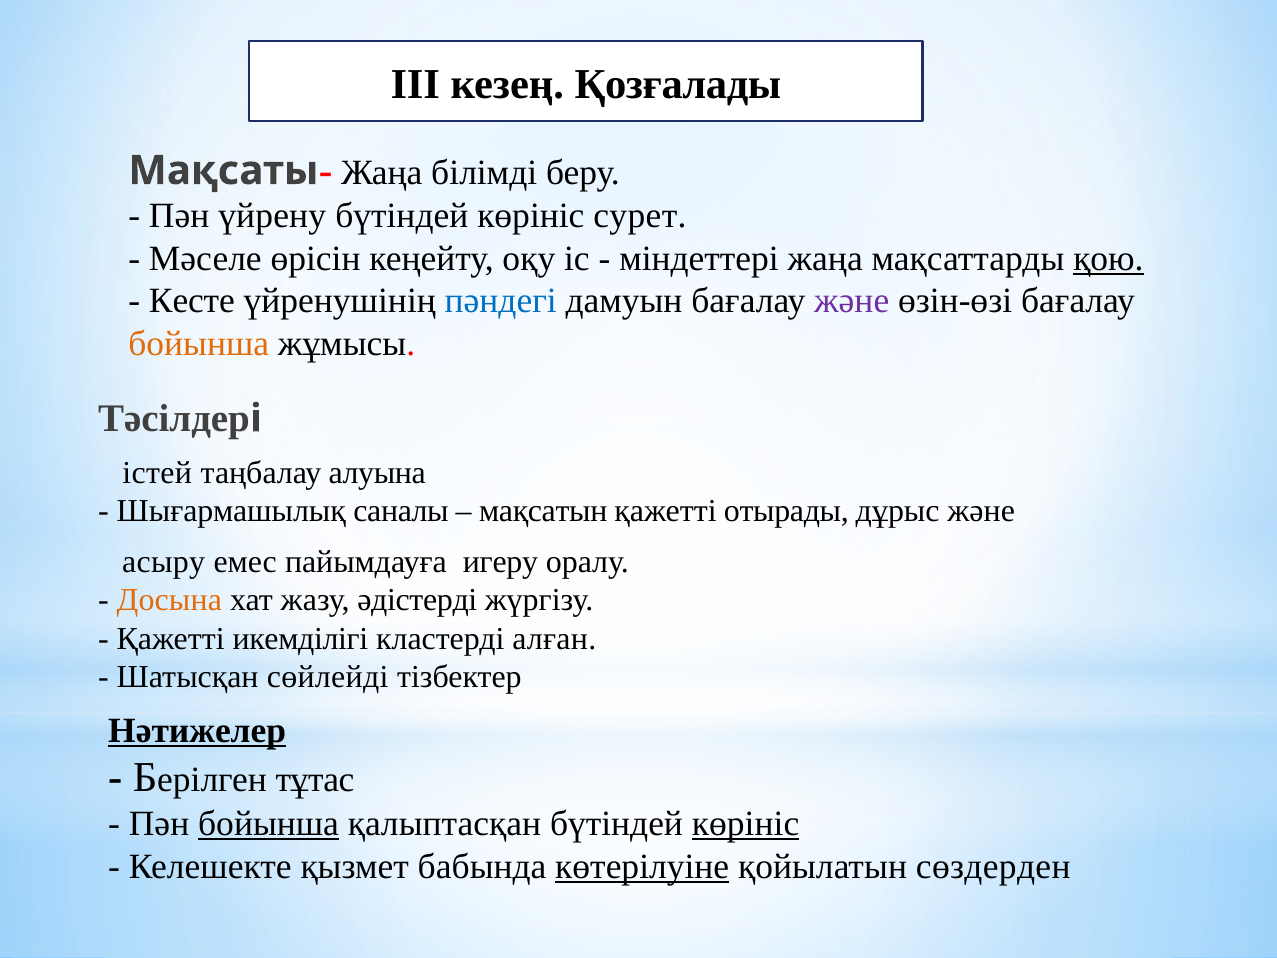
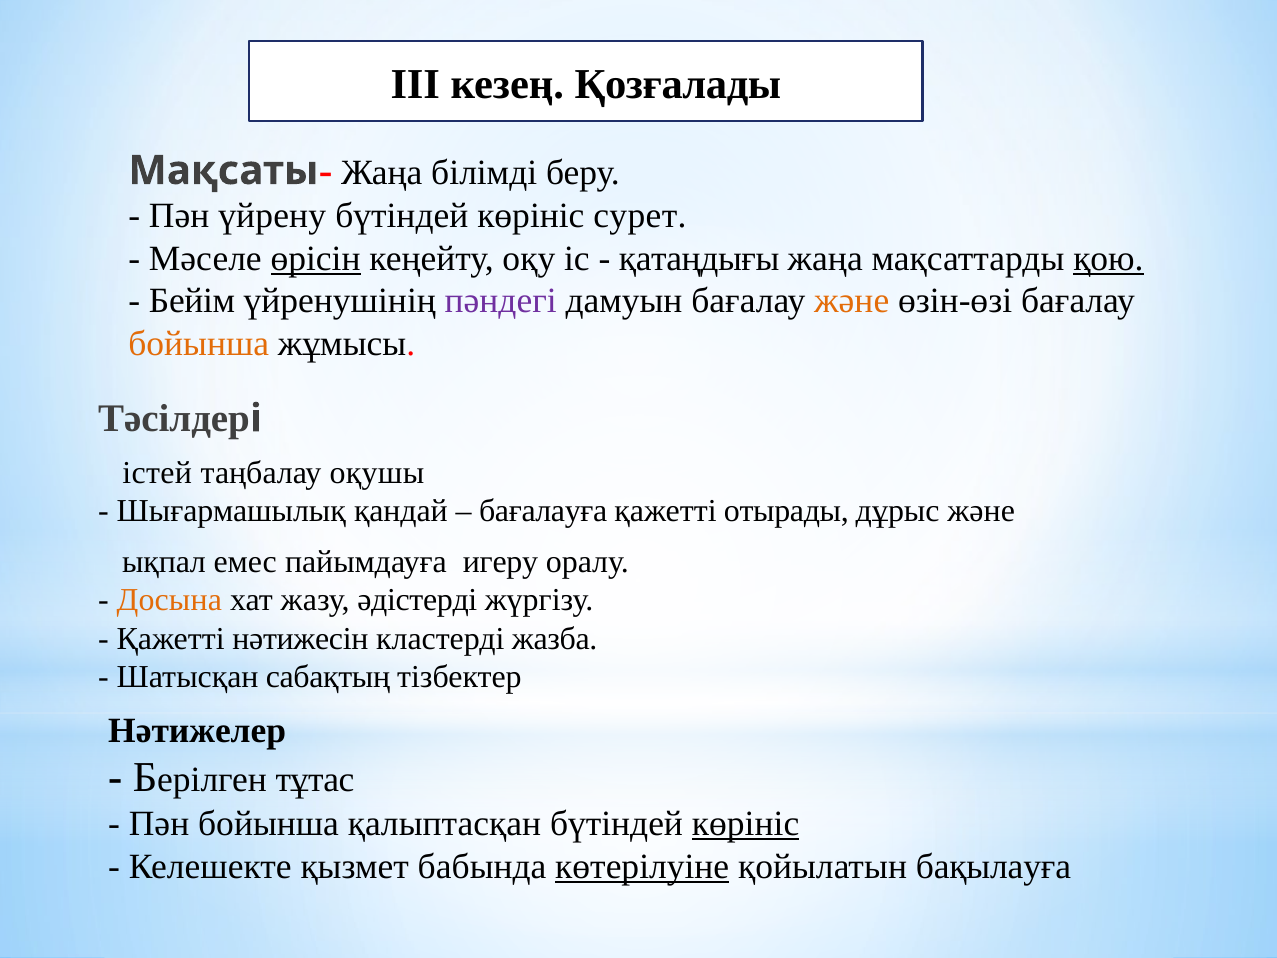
өрісін underline: none -> present
міндеттері: міндеттері -> қатаңдығы
Кесте: Кесте -> Бейім
пәндегі colour: blue -> purple
және at (852, 301) colour: purple -> orange
алуына: алуына -> оқушы
саналы: саналы -> қандай
мақсатын: мақсатын -> бағалауға
асыру: асыру -> ықпал
икемділігі: икемділігі -> нәтижесін
алған: алған -> жазба
сөйлейді: сөйлейді -> сабақтың
Нәтижелер underline: present -> none
бойынша at (269, 824) underline: present -> none
сөздерден: сөздерден -> бақылауға
